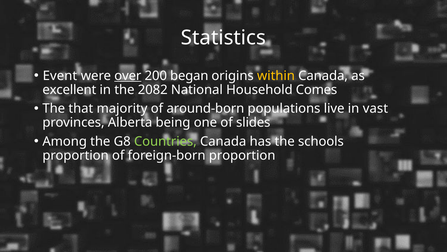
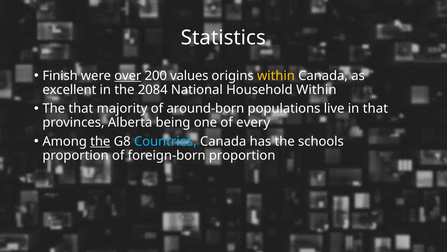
Event: Event -> Finish
began: began -> values
2082: 2082 -> 2084
Household Comes: Comes -> Within
in vast: vast -> that
slides: slides -> every
the at (100, 141) underline: none -> present
Countries colour: light green -> light blue
